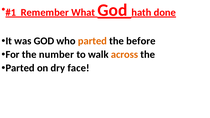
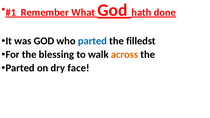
parted at (92, 41) colour: orange -> blue
before: before -> filledst
number: number -> blessing
